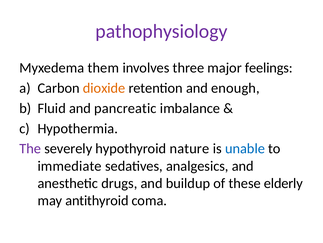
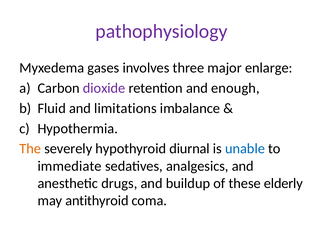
them: them -> gases
feelings: feelings -> enlarge
dioxide colour: orange -> purple
pancreatic: pancreatic -> limitations
The colour: purple -> orange
nature: nature -> diurnal
